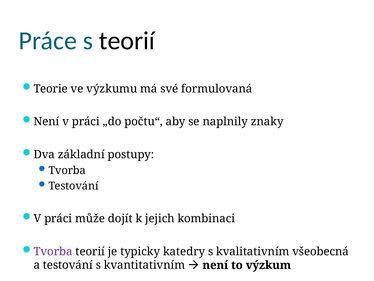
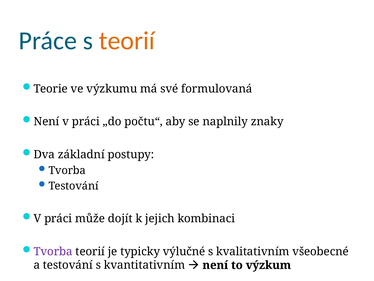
teorií at (127, 41) colour: black -> orange
katedry: katedry -> výlučné
všeobecná: všeobecná -> všeobecné
